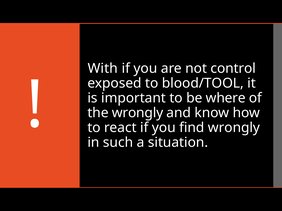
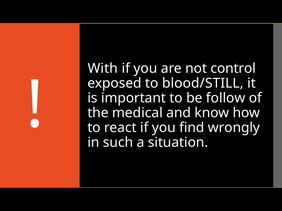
blood/TOOL: blood/TOOL -> blood/STILL
where: where -> follow
the wrongly: wrongly -> medical
